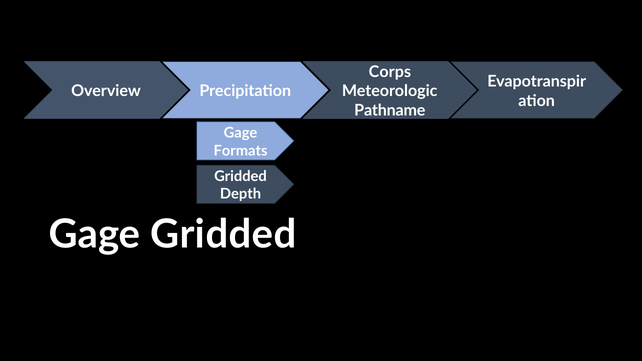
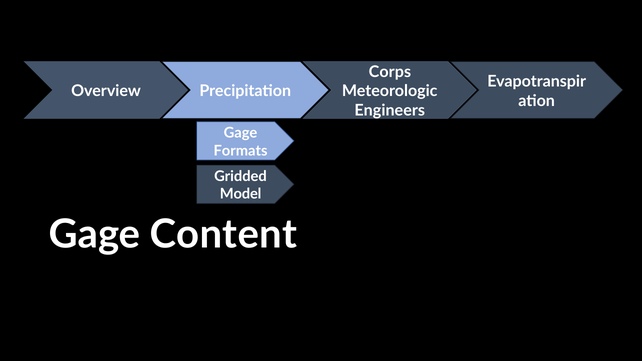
Pathname: Pathname -> Engineers
Depth: Depth -> Model
Gage Gridded: Gridded -> Content
